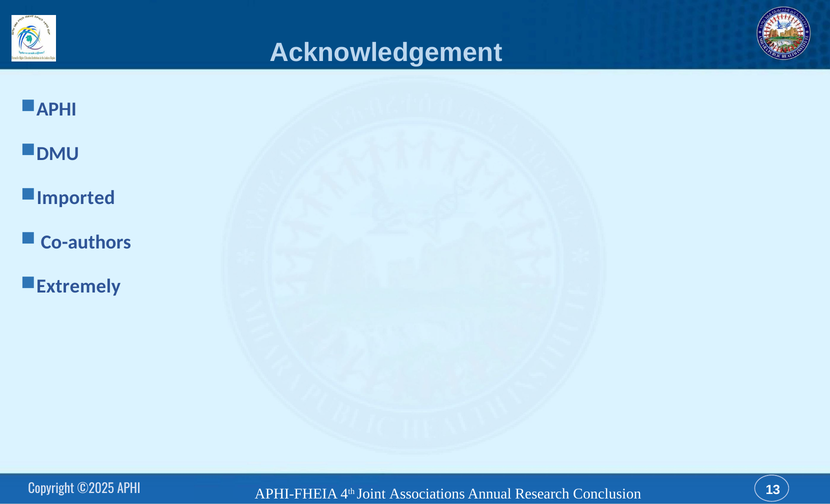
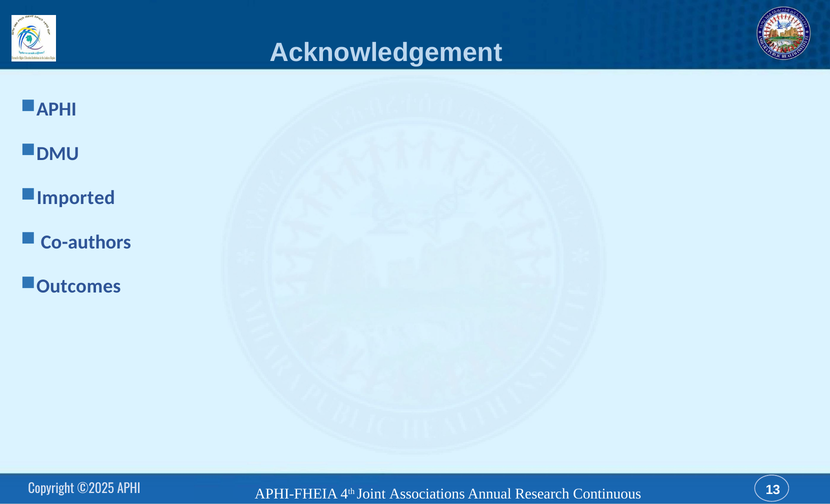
Extremely: Extremely -> Outcomes
Conclusion: Conclusion -> Continuous
